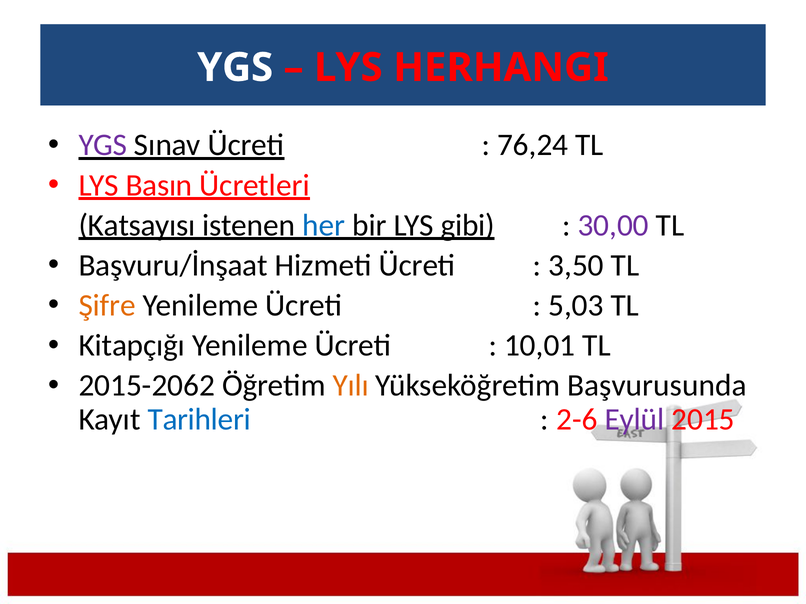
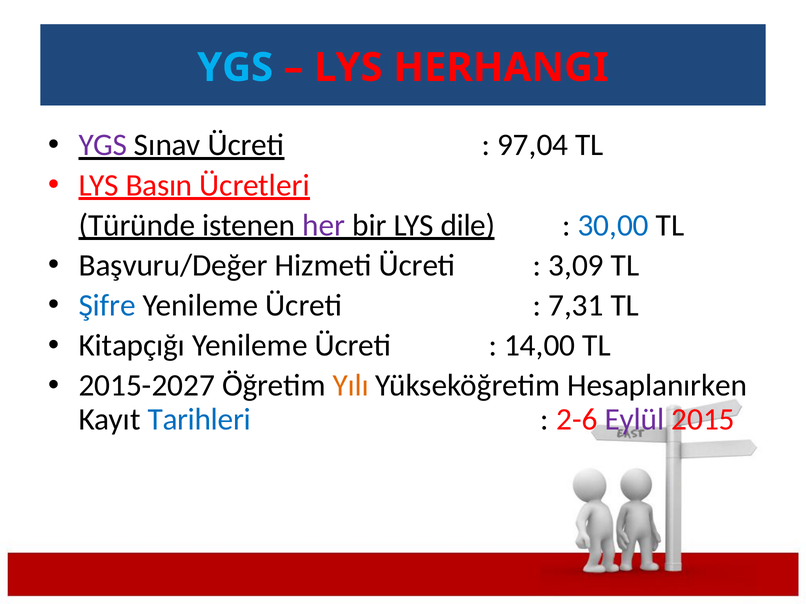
YGS at (235, 68) colour: white -> light blue
76,24: 76,24 -> 97,04
Katsayısı: Katsayısı -> Türünde
her colour: blue -> purple
gibi: gibi -> dile
30,00 colour: purple -> blue
Başvuru/İnşaat: Başvuru/İnşaat -> Başvuru/Değer
3,50: 3,50 -> 3,09
Şifre colour: orange -> blue
5,03: 5,03 -> 7,31
10,01: 10,01 -> 14,00
2015-2062: 2015-2062 -> 2015-2027
Başvurusunda: Başvurusunda -> Hesaplanırken
